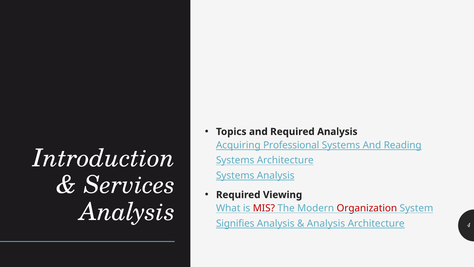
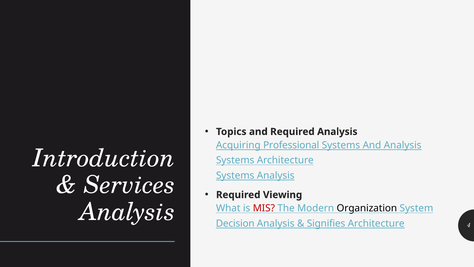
And Reading: Reading -> Analysis
Organization colour: red -> black
Signifies: Signifies -> Decision
Analysis at (326, 223): Analysis -> Signifies
